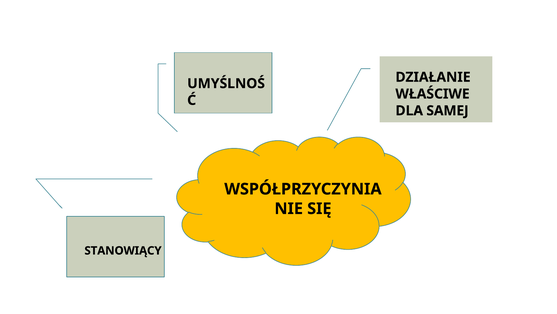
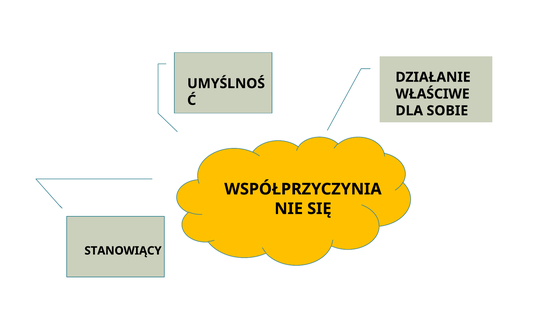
SAMEJ: SAMEJ -> SOBIE
